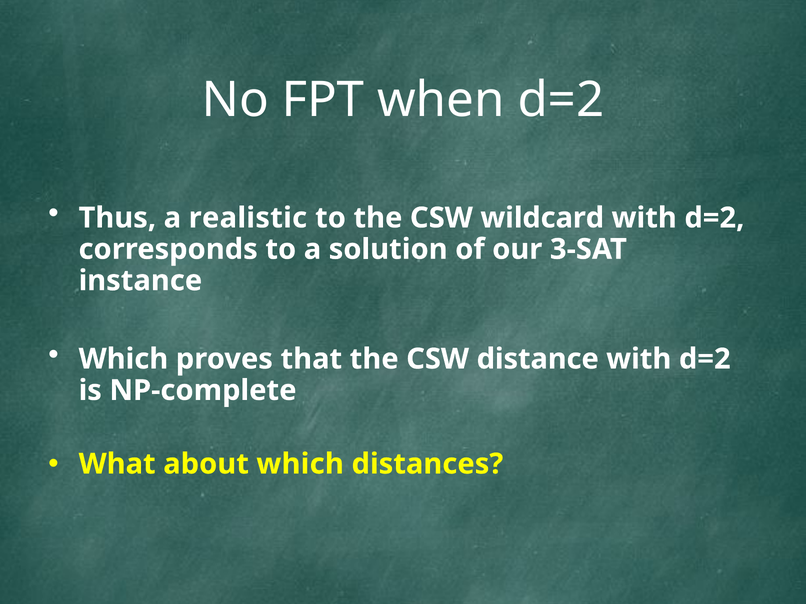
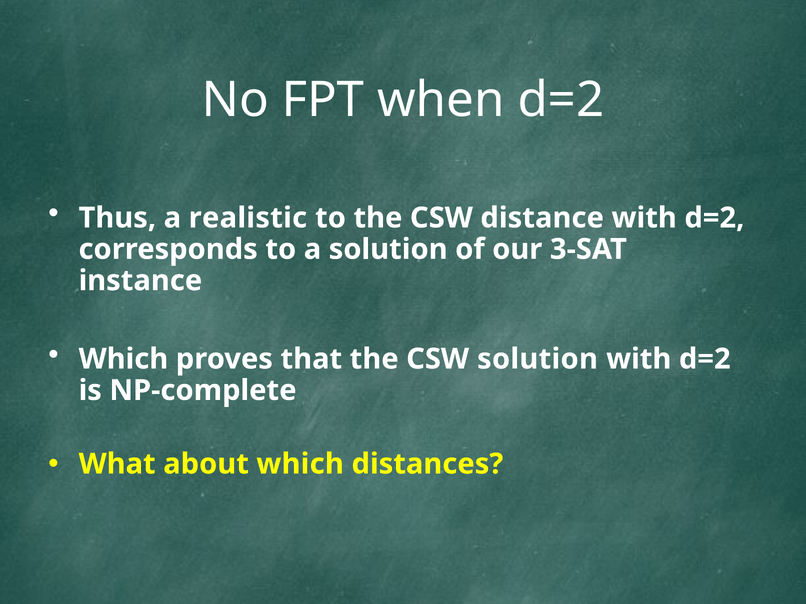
wildcard: wildcard -> distance
CSW distance: distance -> solution
